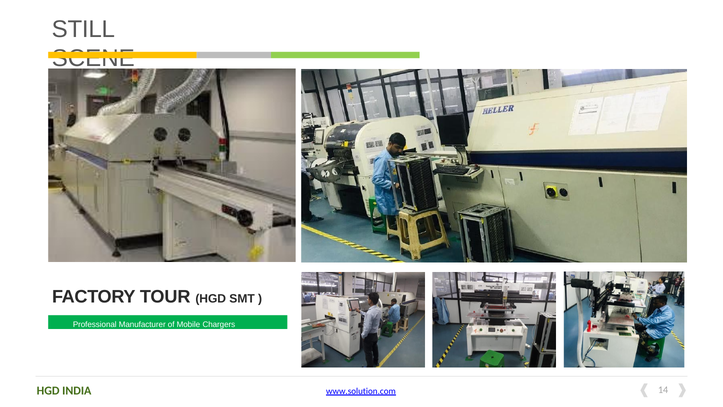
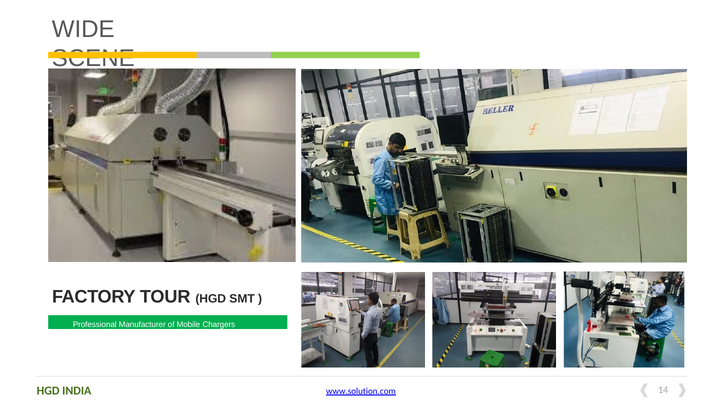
STILL: STILL -> WIDE
